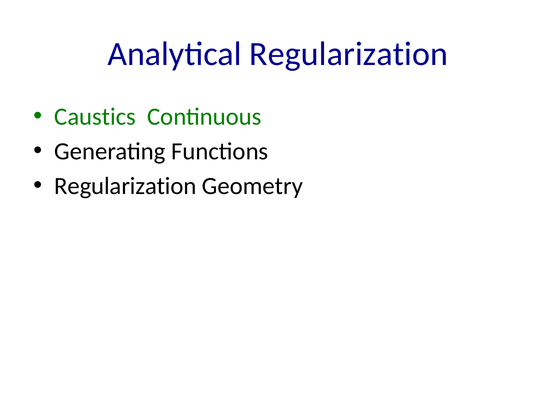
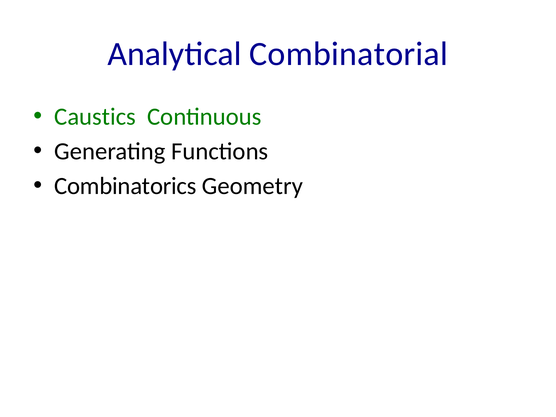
Analytical Regularization: Regularization -> Combinatorial
Regularization at (125, 186): Regularization -> Combinatorics
